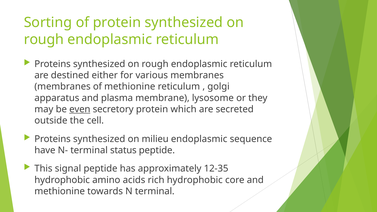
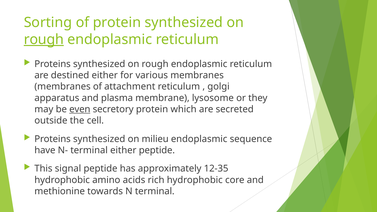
rough at (44, 39) underline: none -> present
of methionine: methionine -> attachment
terminal status: status -> either
